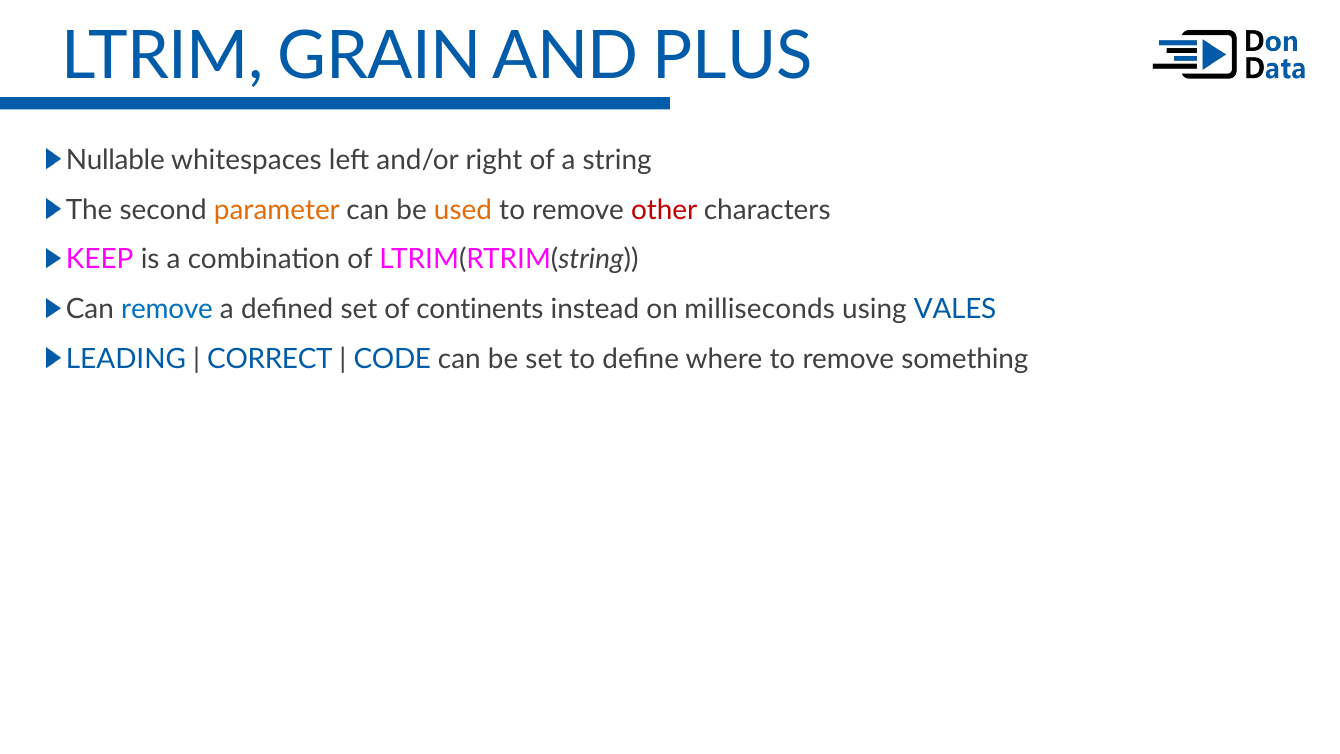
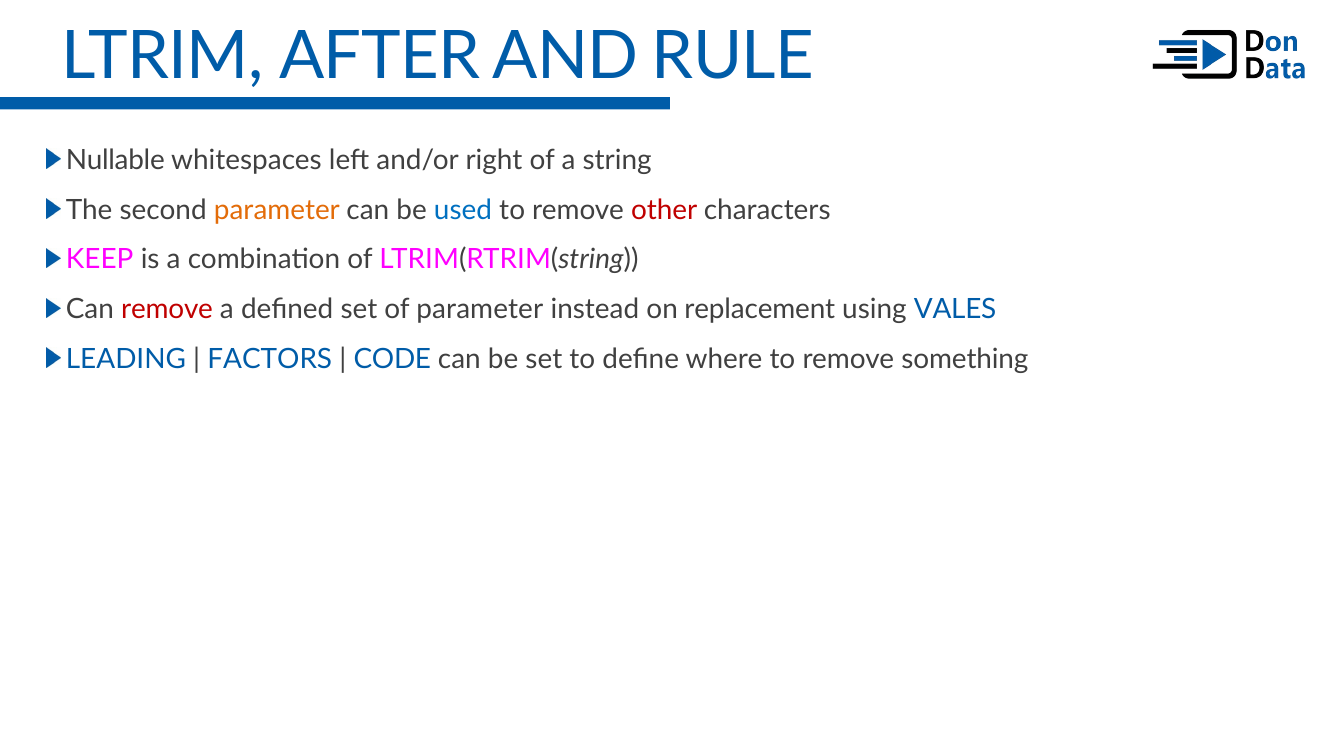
GRAIN: GRAIN -> AFTER
PLUS: PLUS -> RULE
used colour: orange -> blue
remove at (167, 309) colour: blue -> red
of continents: continents -> parameter
milliseconds: milliseconds -> replacement
CORRECT: CORRECT -> FACTORS
